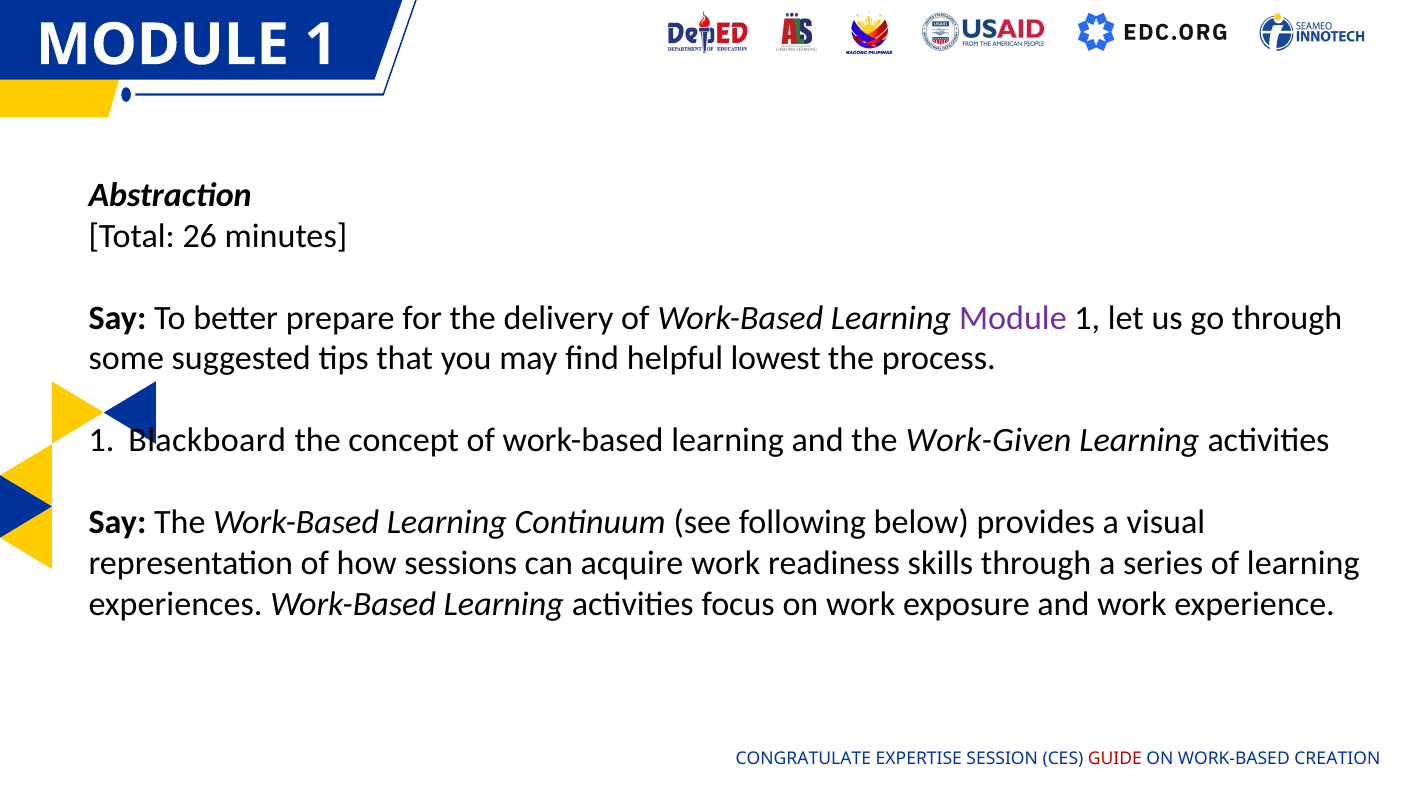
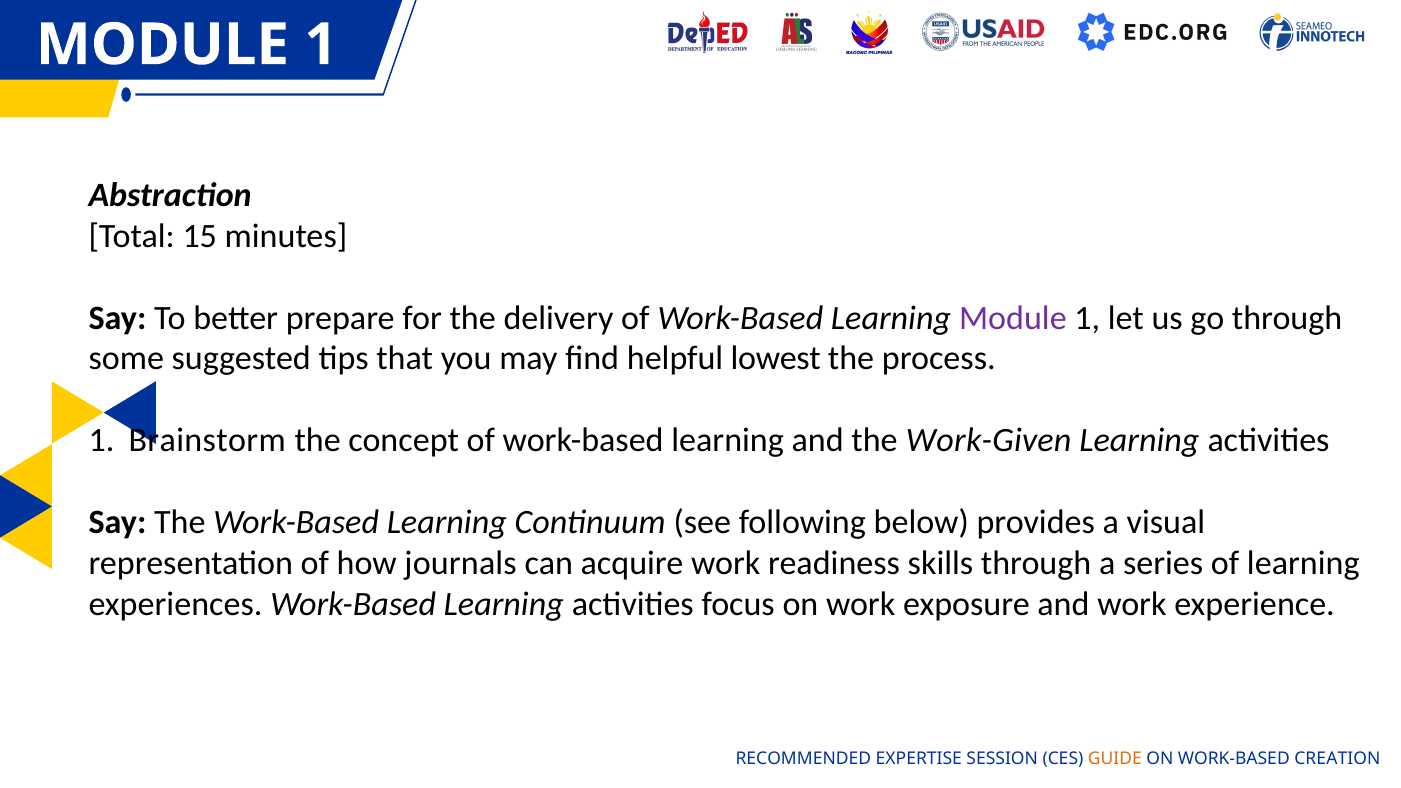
26: 26 -> 15
Blackboard: Blackboard -> Brainstorm
sessions: sessions -> journals
CONGRATULATE: CONGRATULATE -> RECOMMENDED
GUIDE colour: red -> orange
